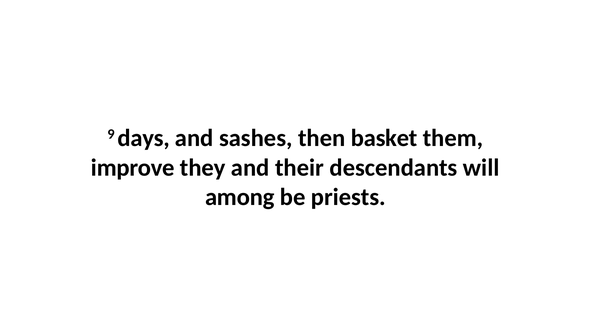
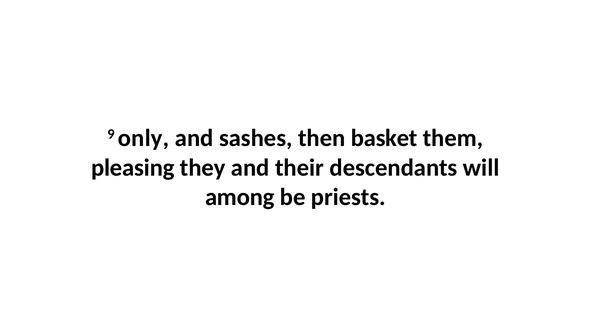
days: days -> only
improve: improve -> pleasing
